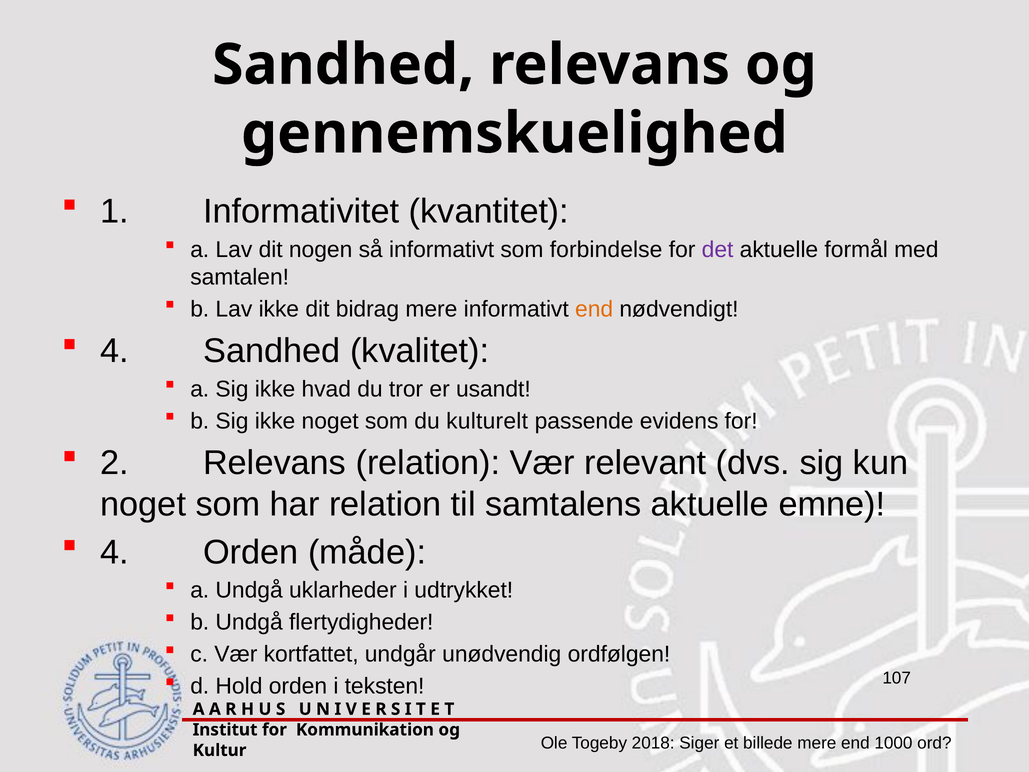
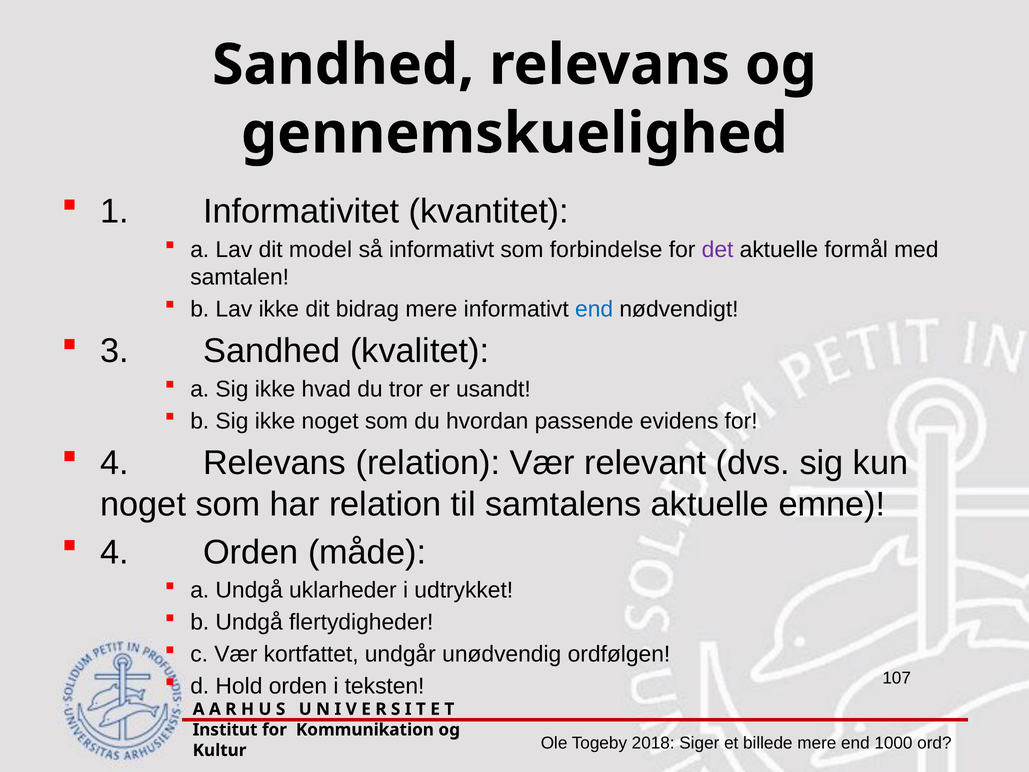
nogen: nogen -> model
end at (594, 309) colour: orange -> blue
4 at (115, 351): 4 -> 3
kulturelt: kulturelt -> hvordan
2 at (115, 463): 2 -> 4
